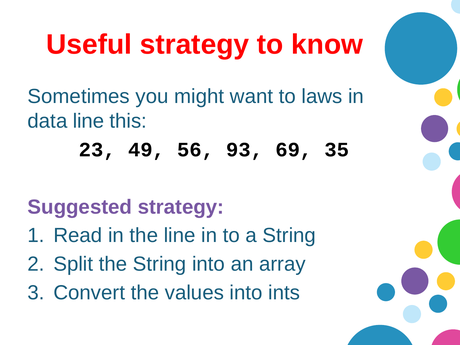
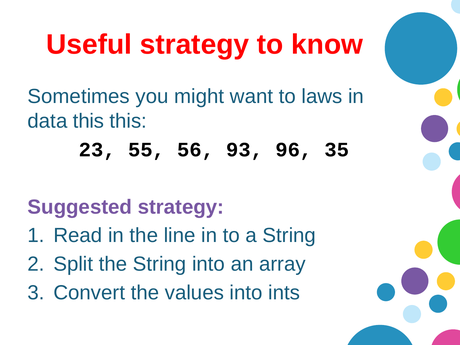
data line: line -> this
49: 49 -> 55
69: 69 -> 96
